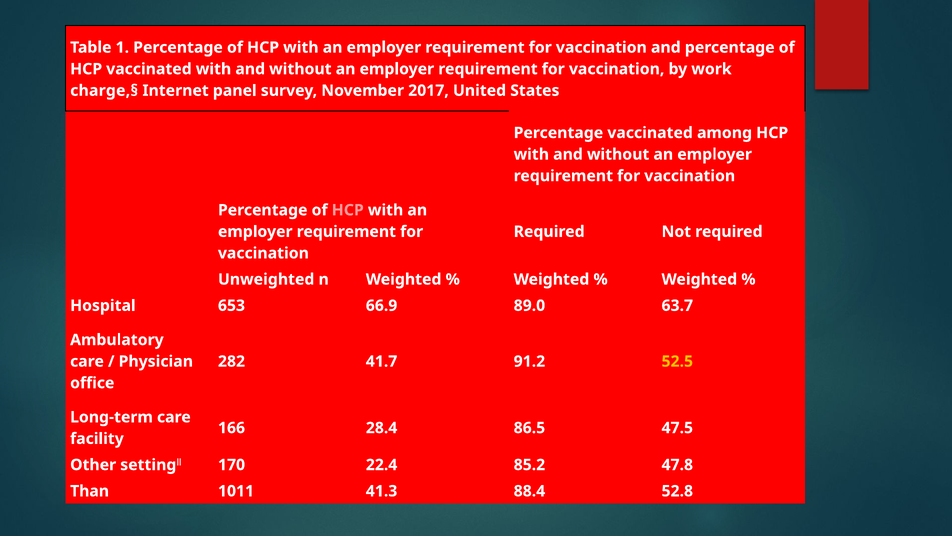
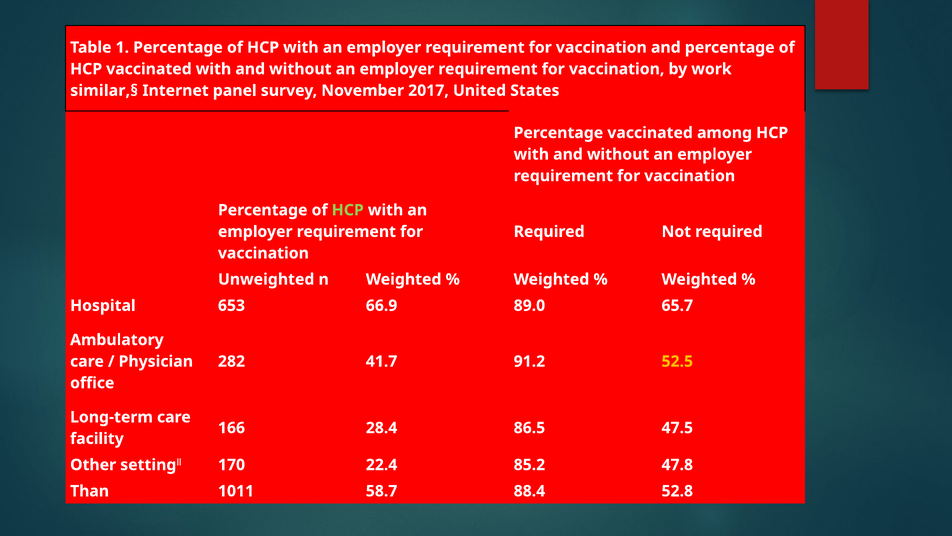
charge,§: charge,§ -> similar,§
HCP at (348, 210) colour: pink -> light green
63.7: 63.7 -> 65.7
41.3: 41.3 -> 58.7
